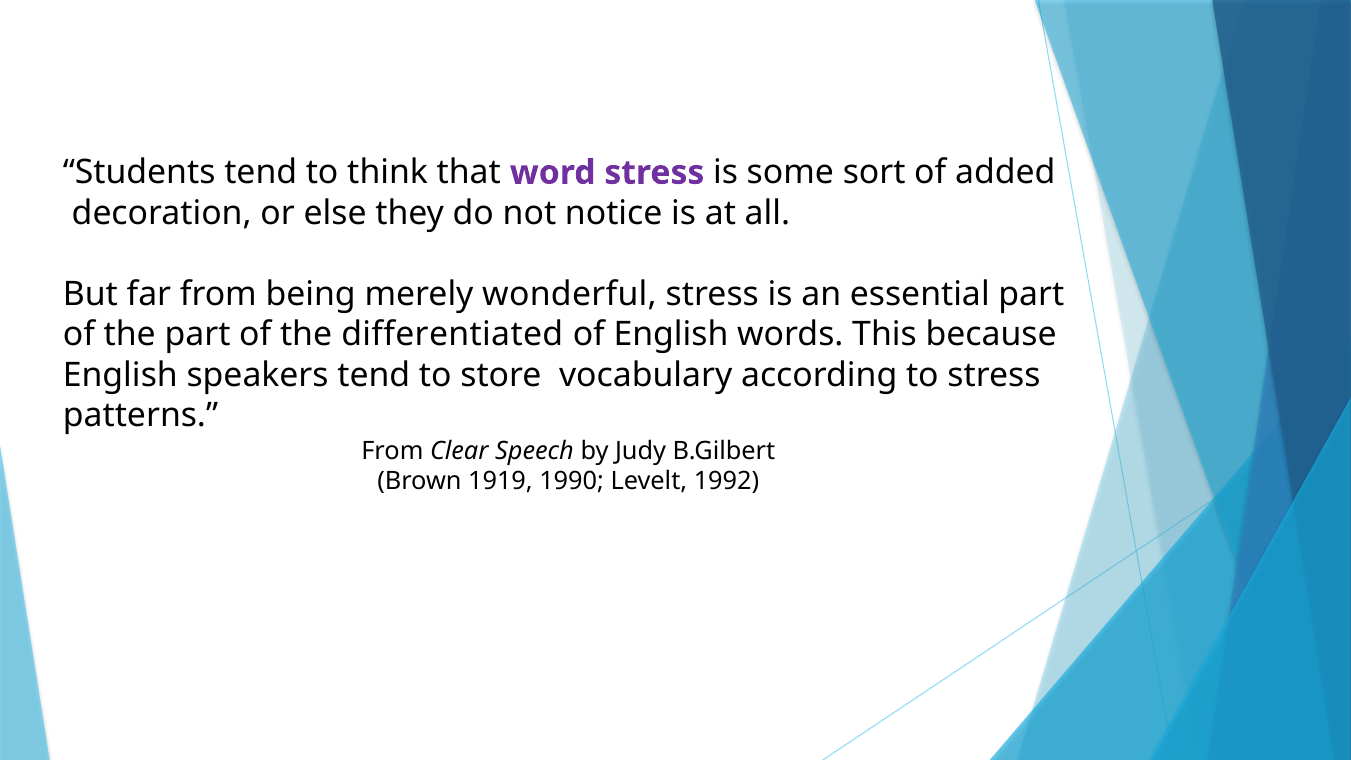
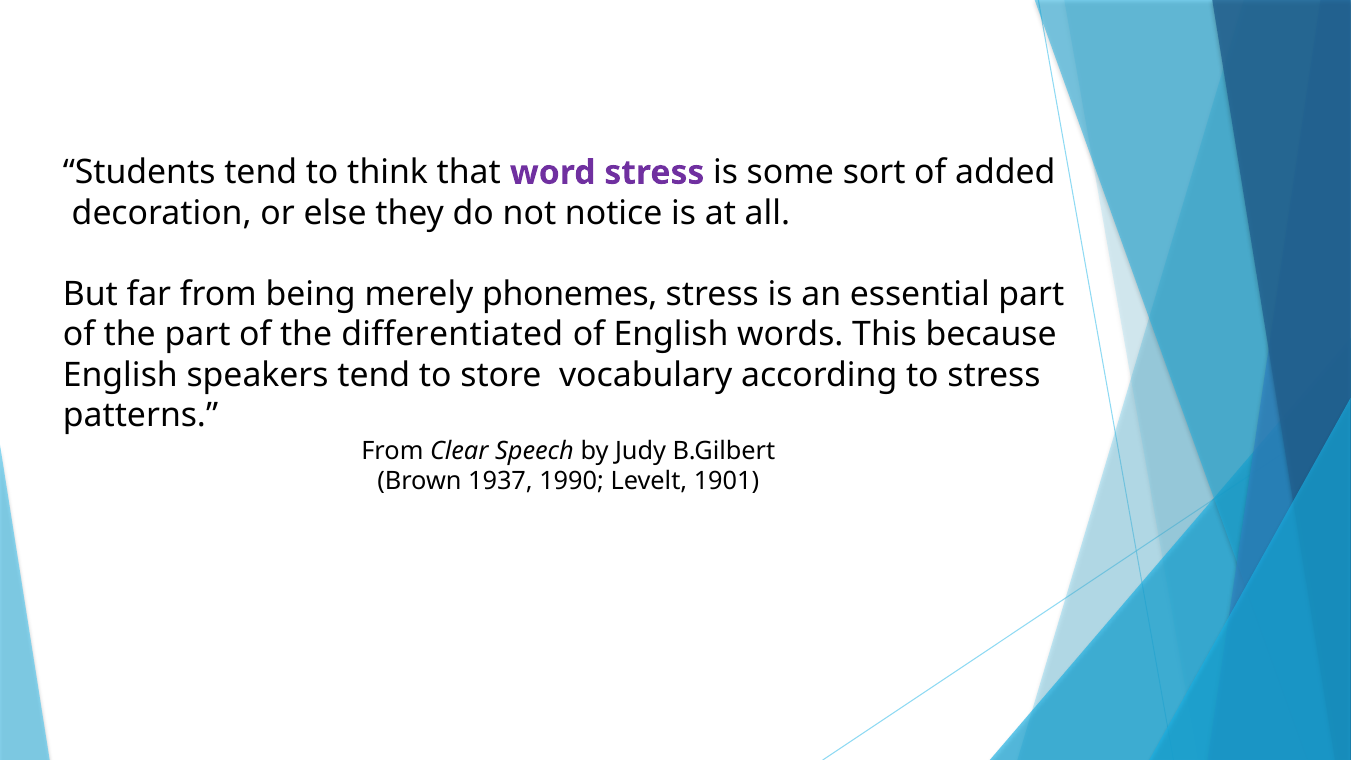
wonderful: wonderful -> phonemes
1919: 1919 -> 1937
1992: 1992 -> 1901
